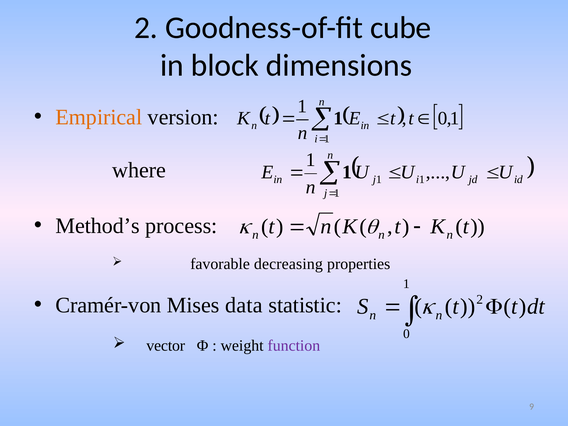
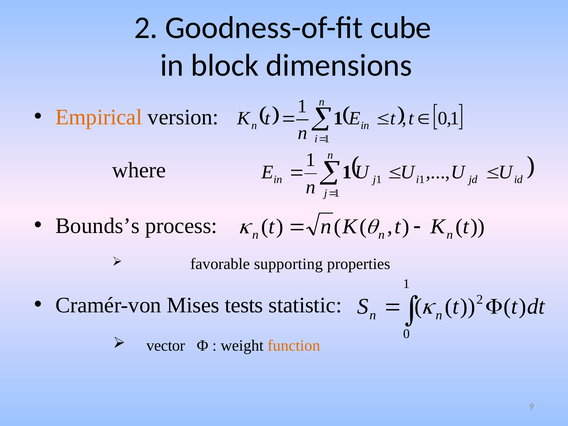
Method’s: Method’s -> Bounds’s
decreasing: decreasing -> supporting
data: data -> tests
function colour: purple -> orange
